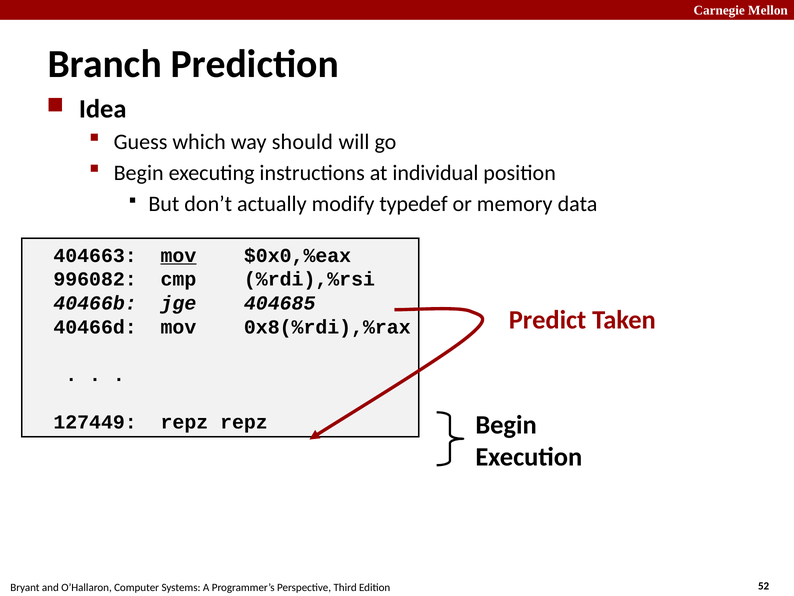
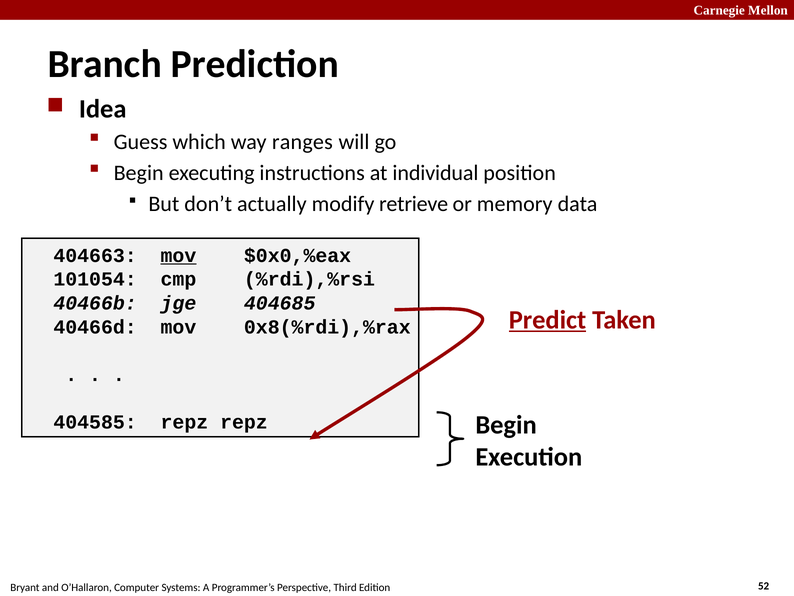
should: should -> ranges
typedef: typedef -> retrieve
996082: 996082 -> 101054
Predict underline: none -> present
127449: 127449 -> 404585
